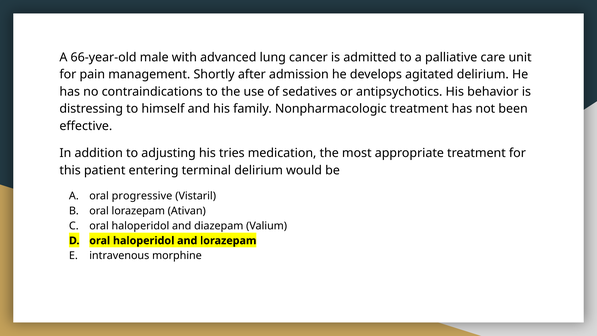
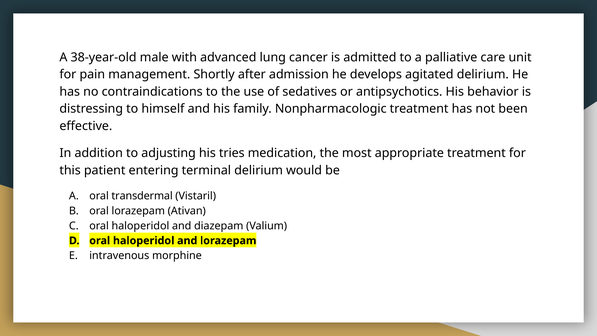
66-year-old: 66-year-old -> 38-year-old
progressive: progressive -> transdermal
